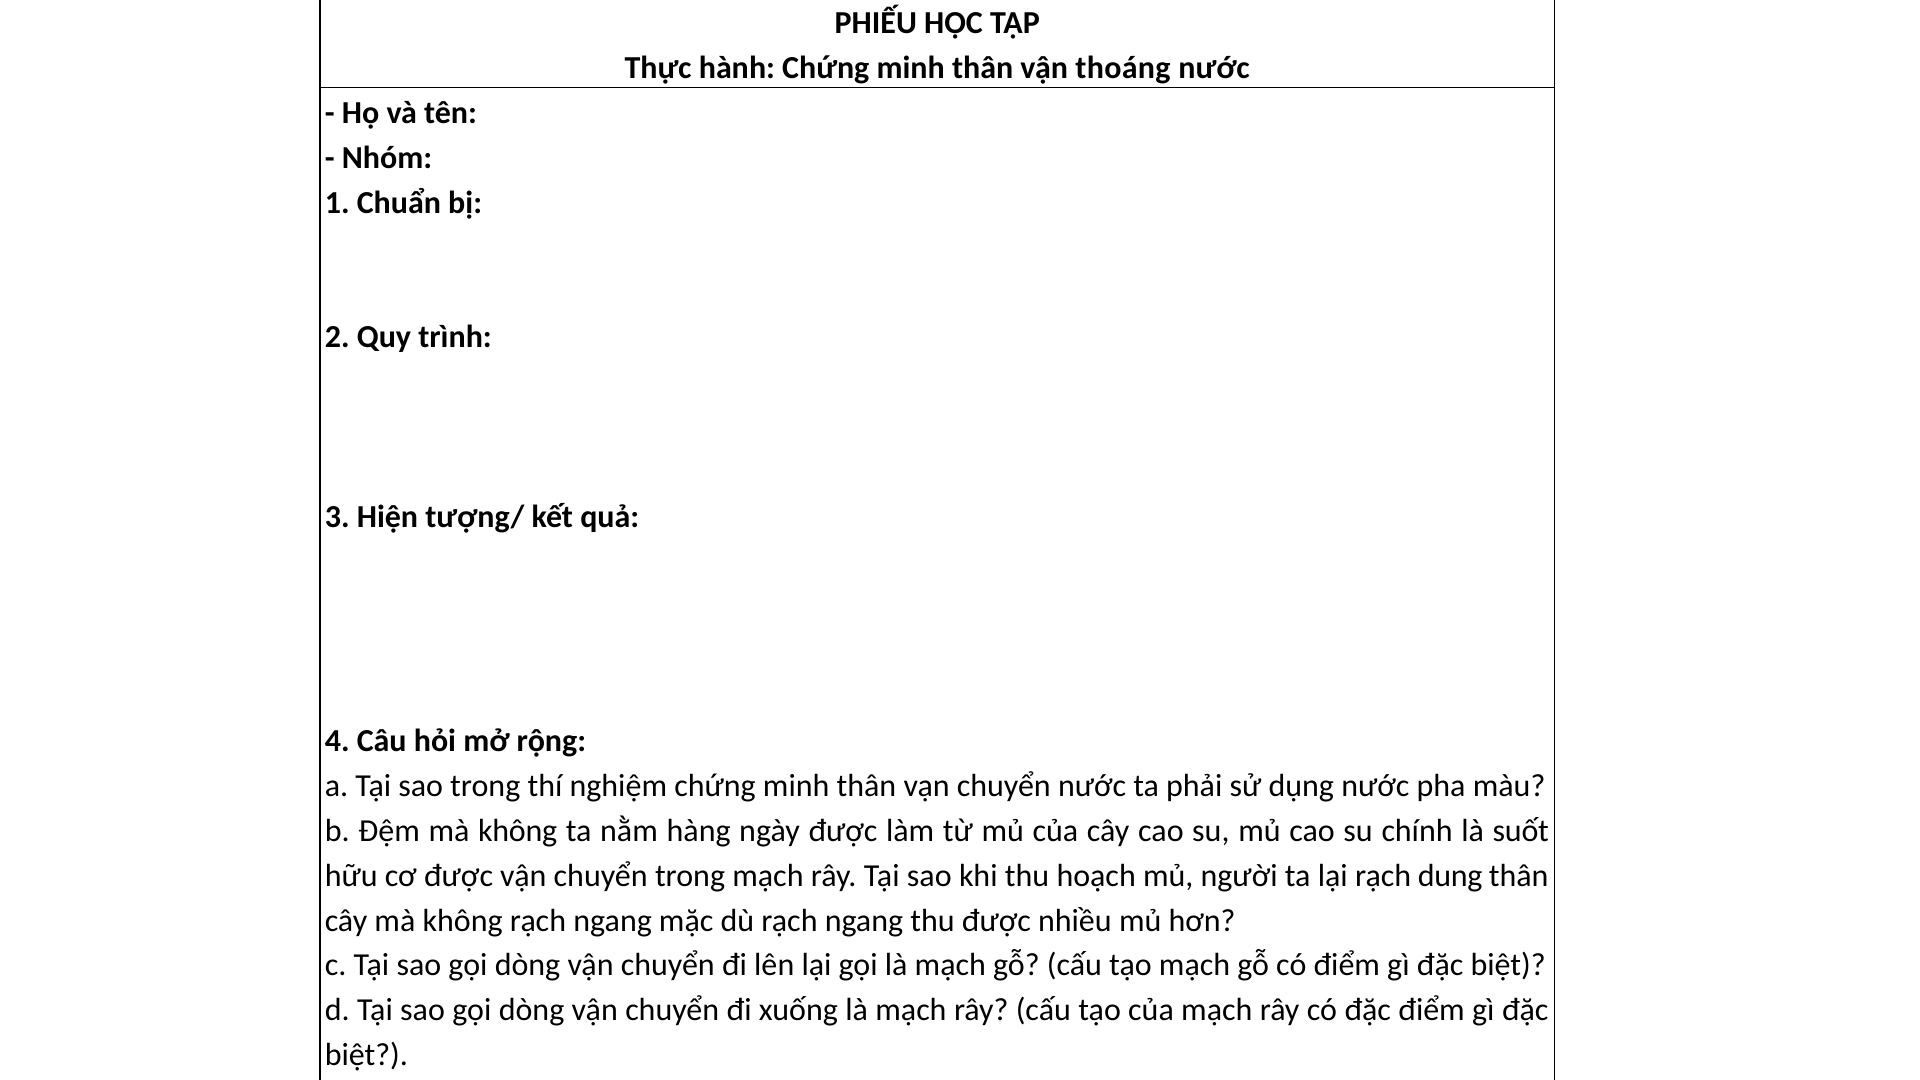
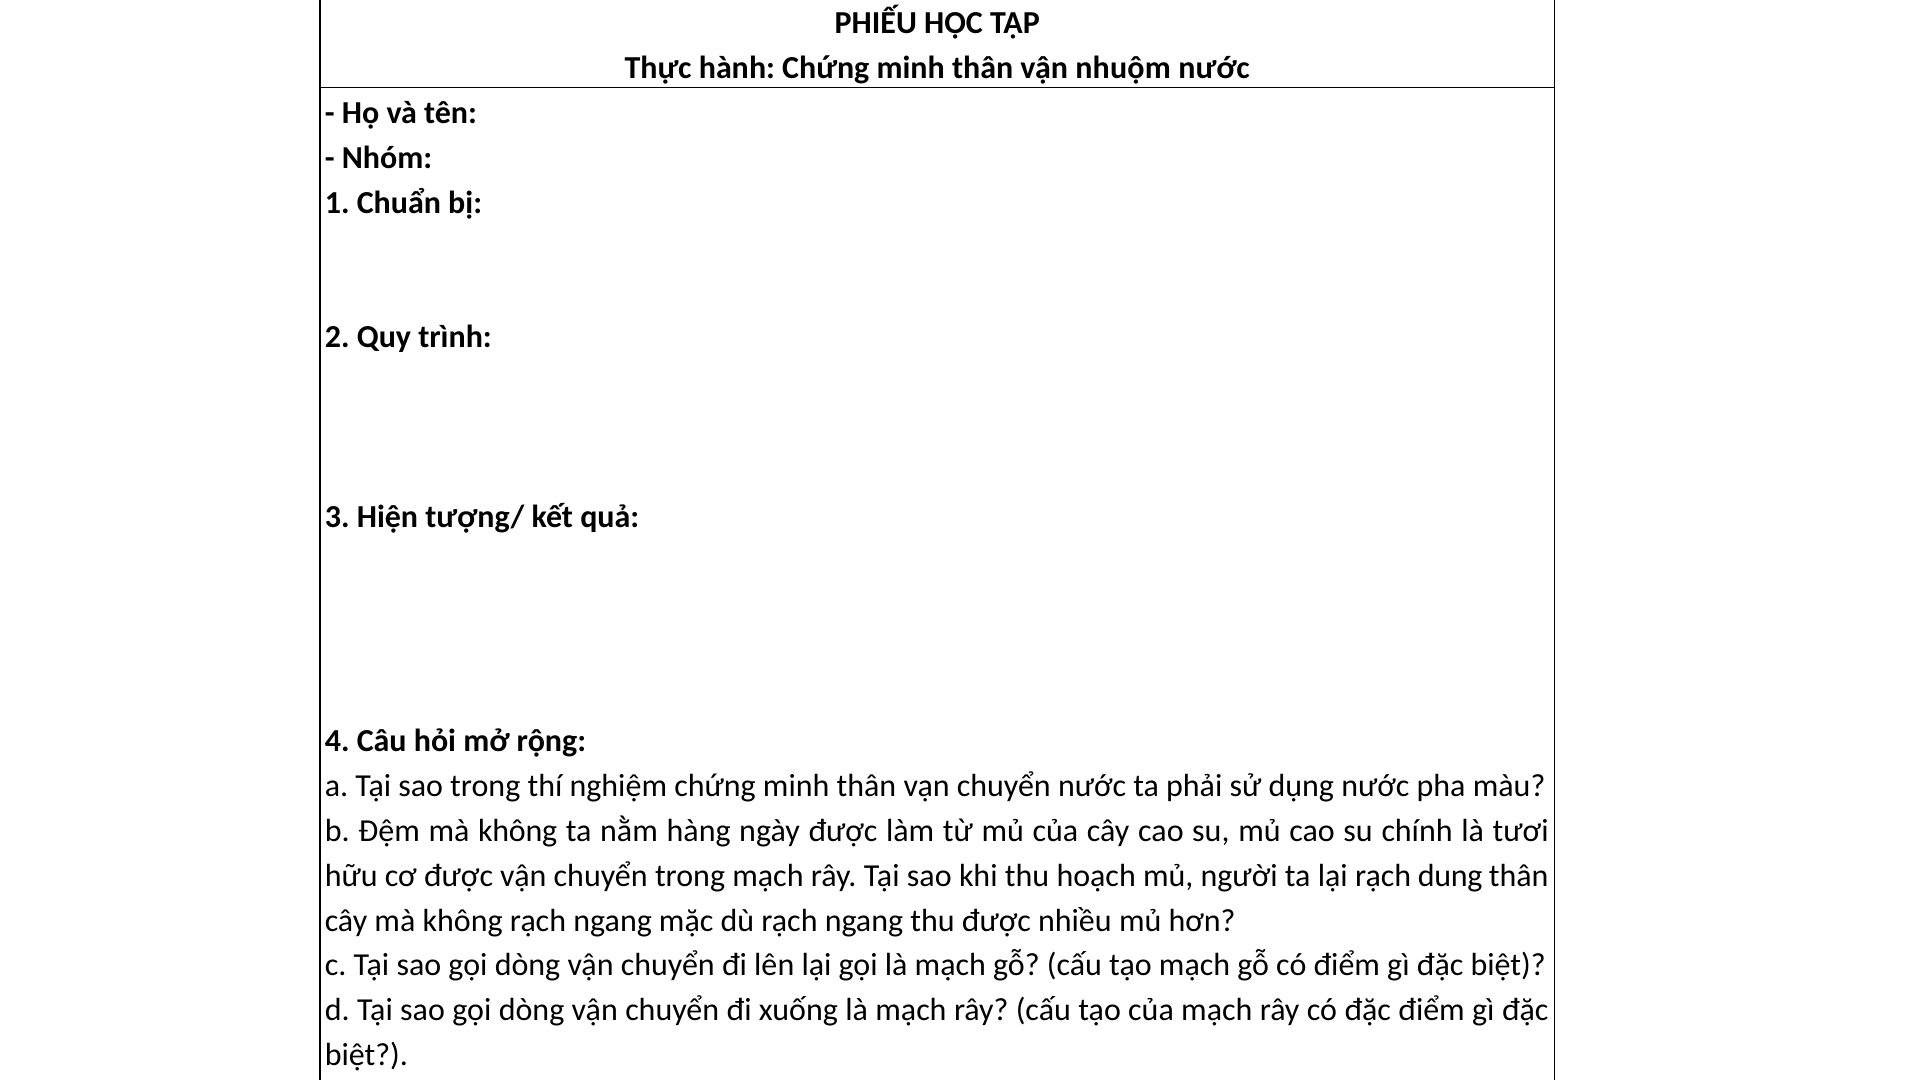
thoáng: thoáng -> nhuộm
suốt: suốt -> tươi
